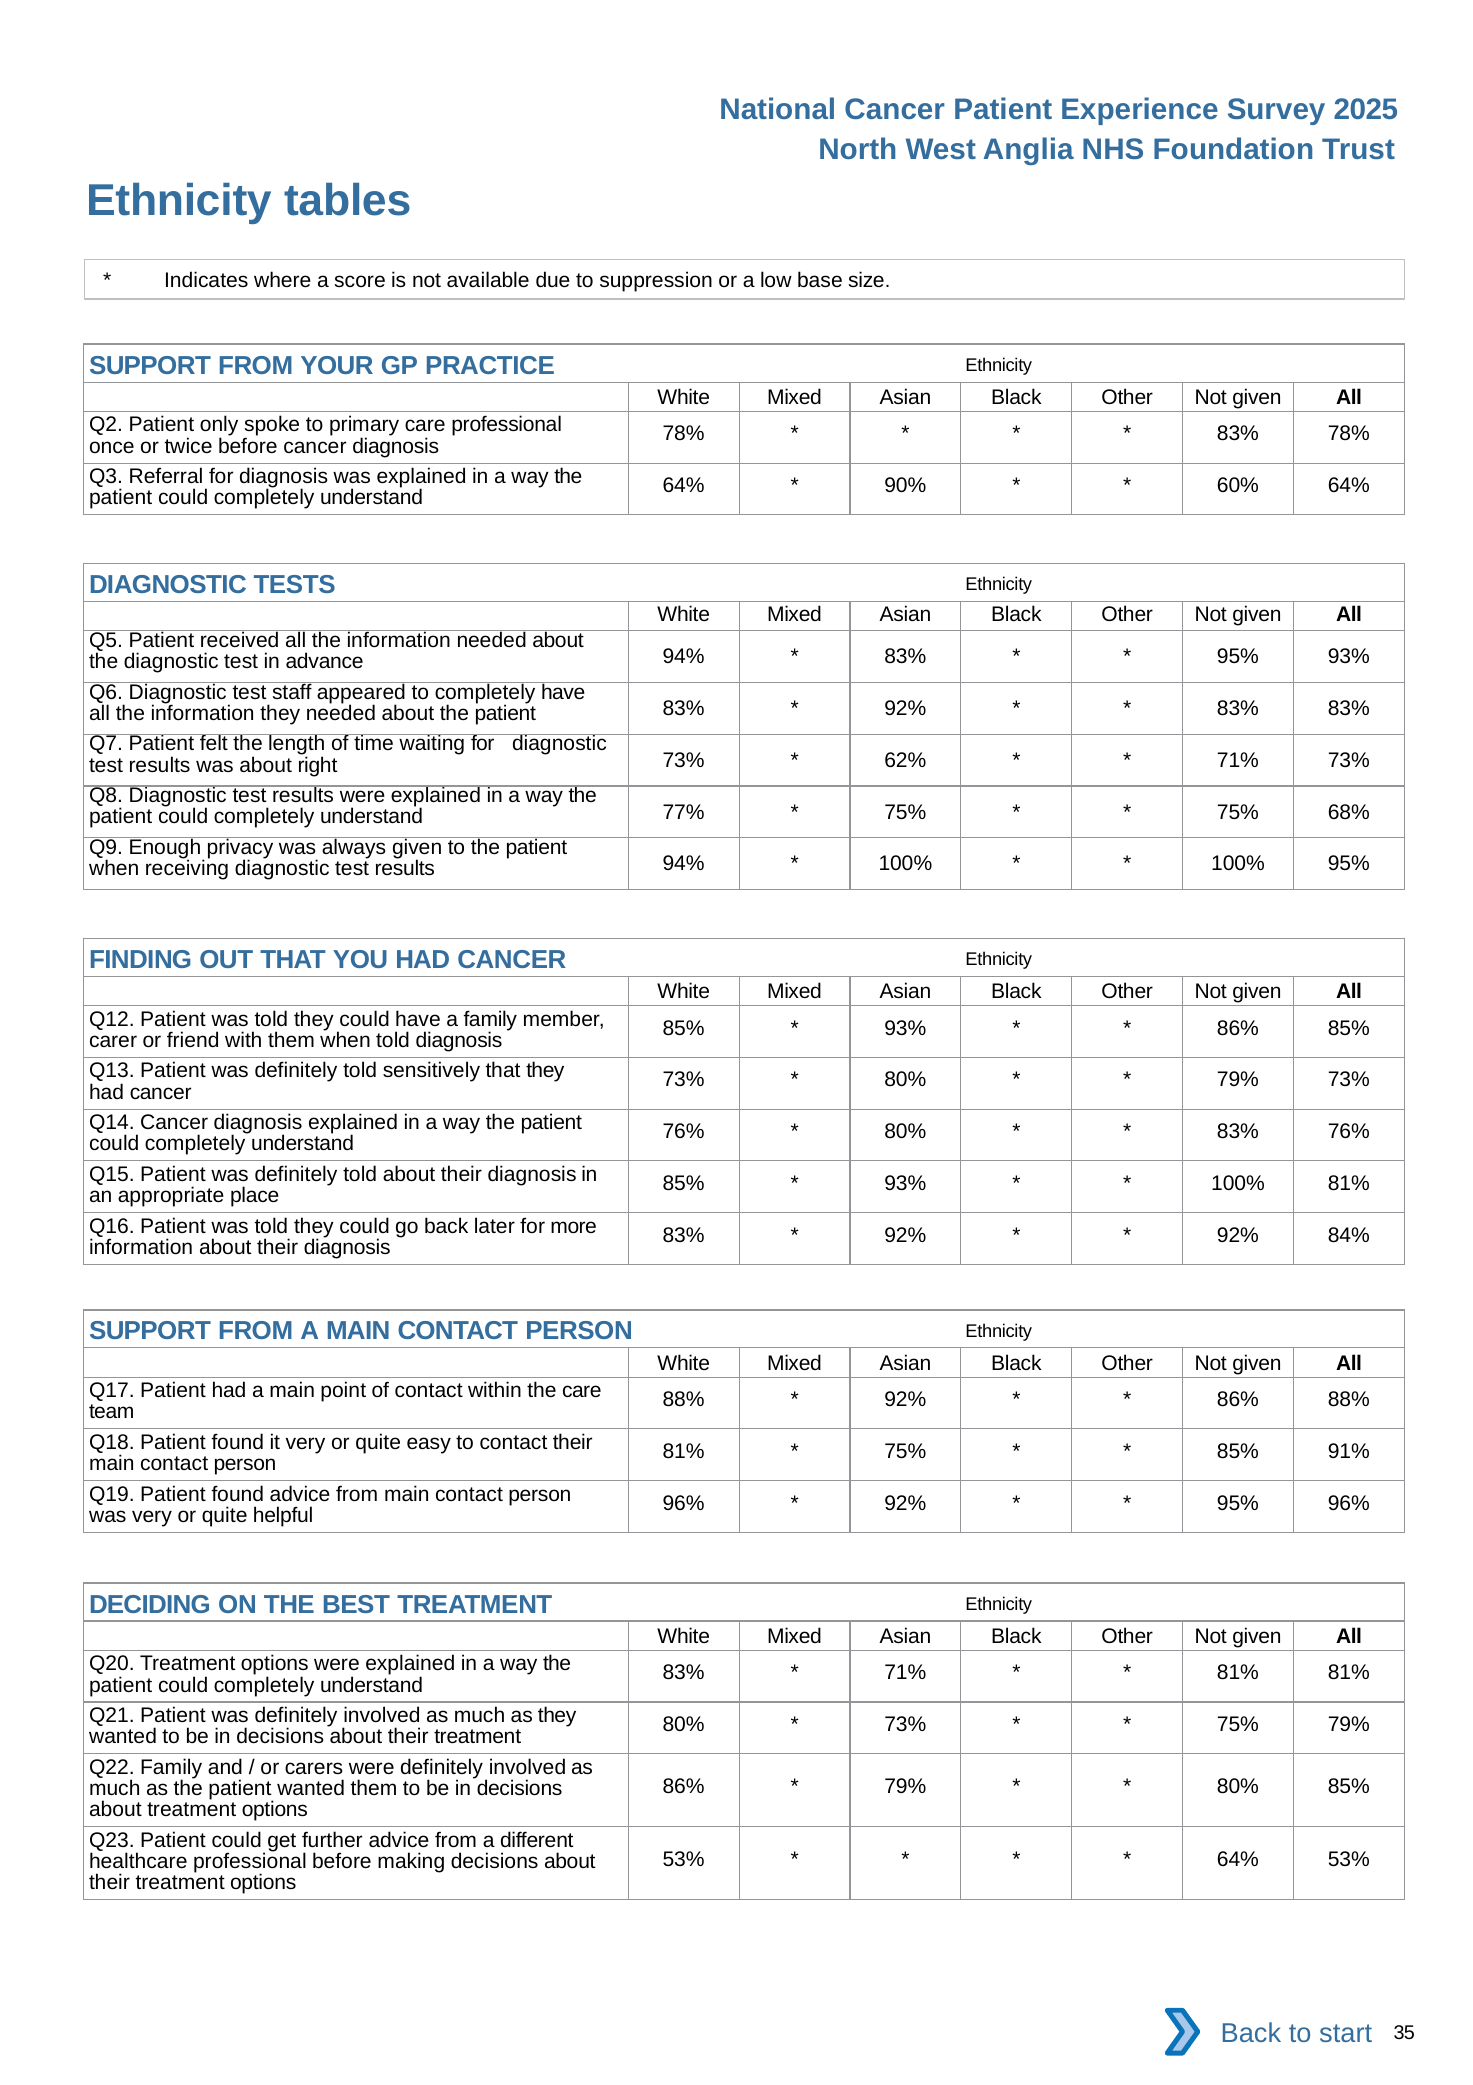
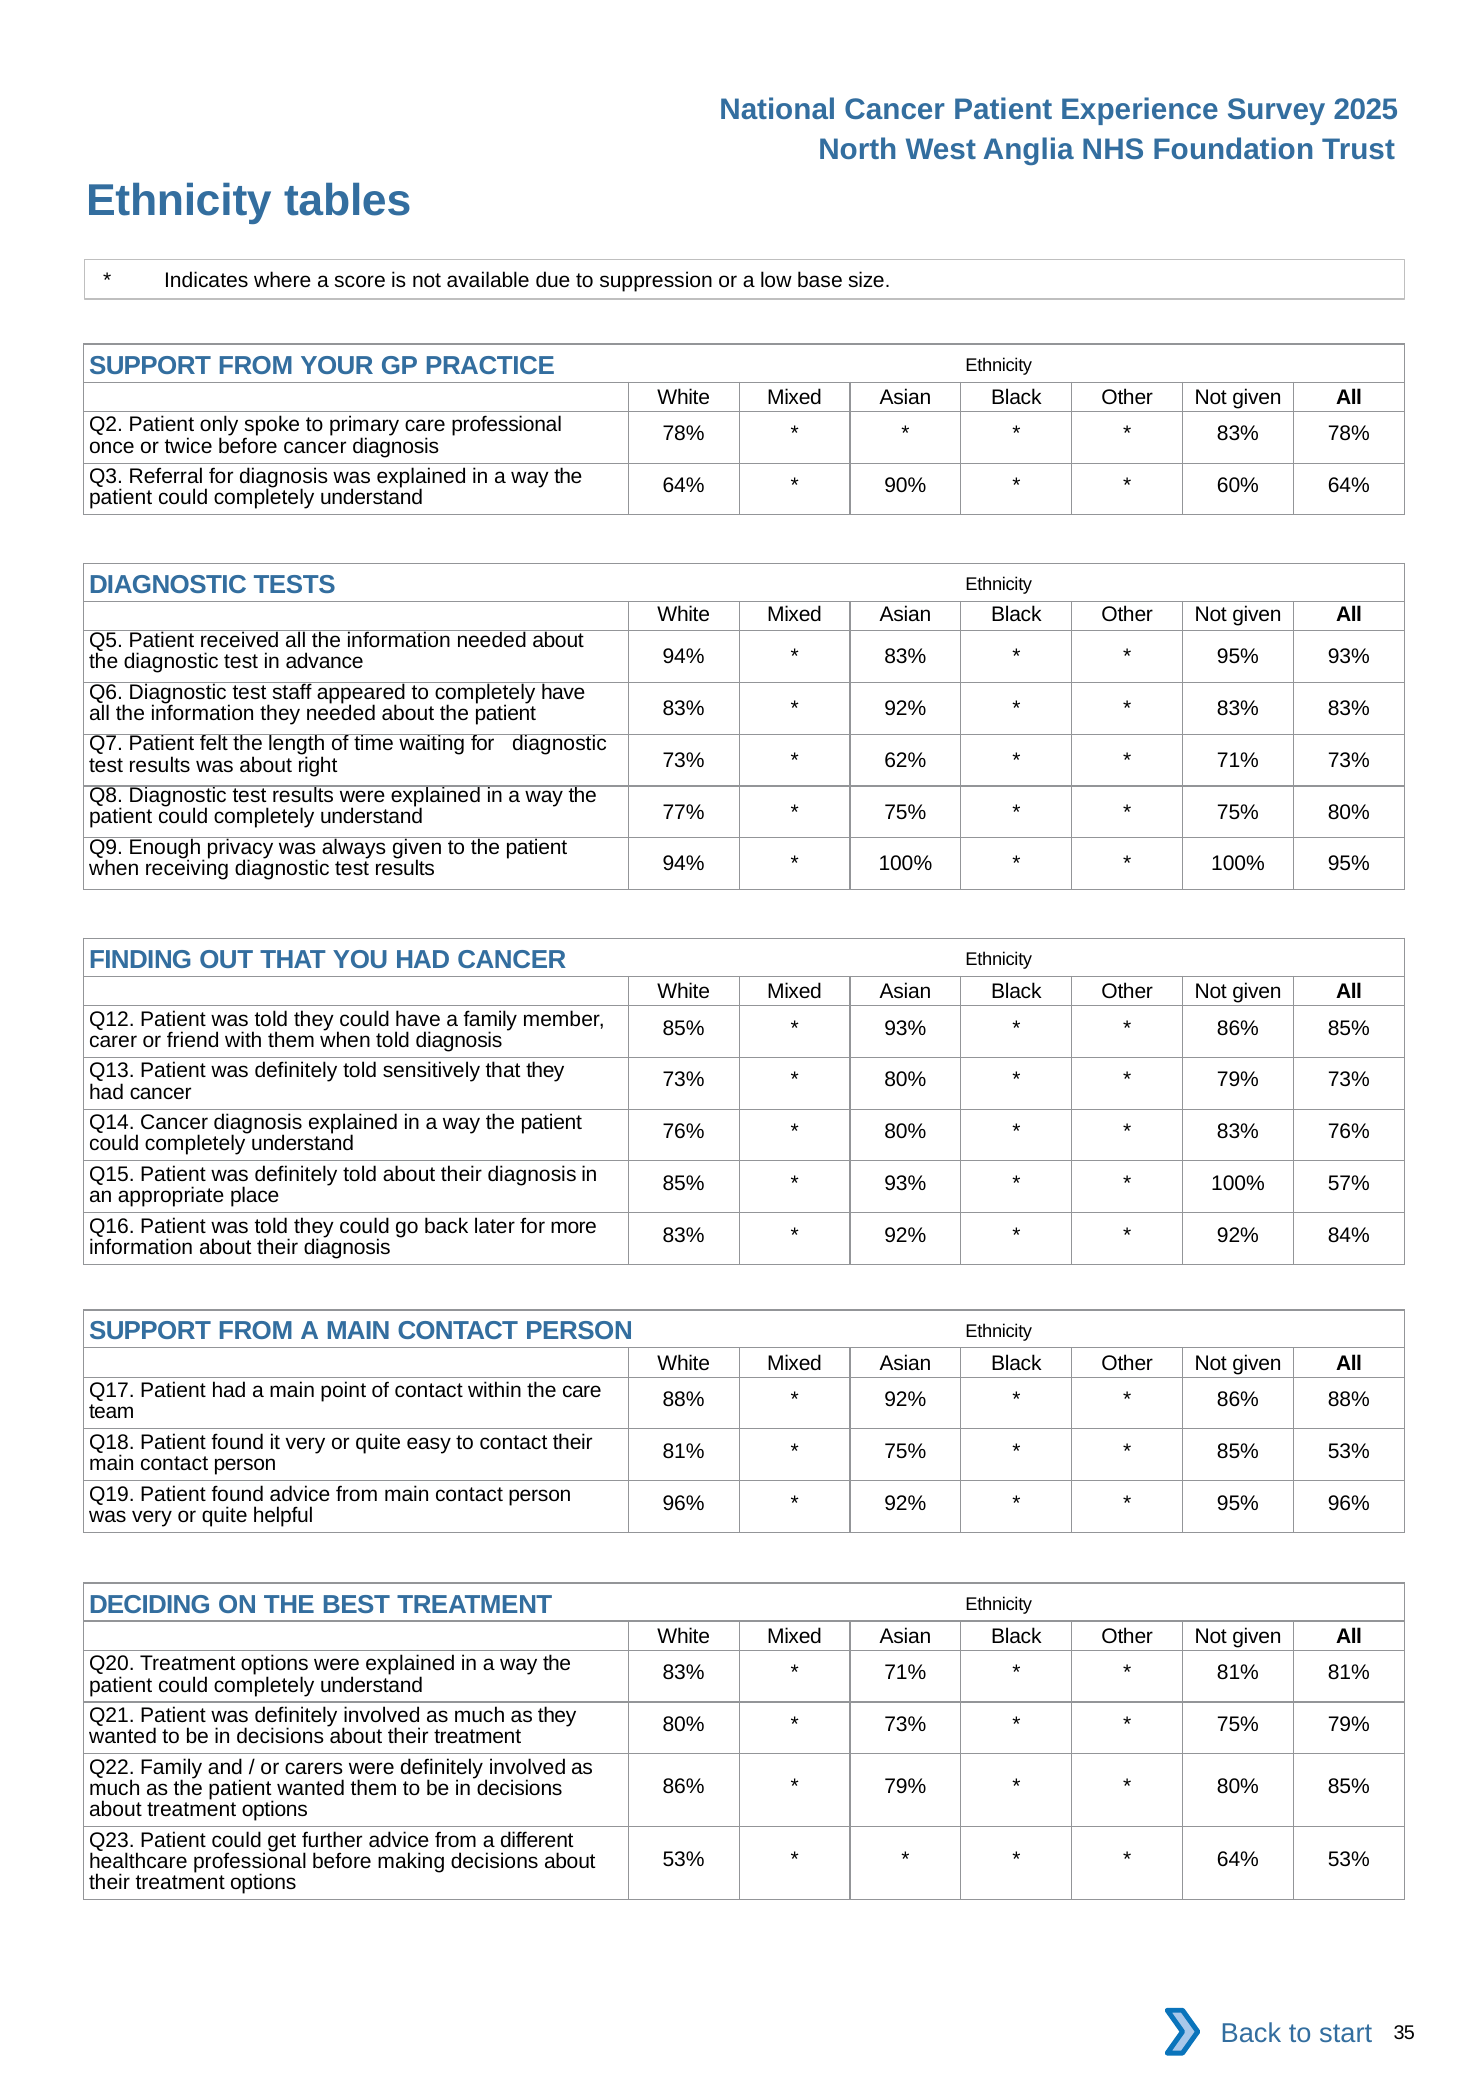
75% 68%: 68% -> 80%
100% 81%: 81% -> 57%
85% 91%: 91% -> 53%
